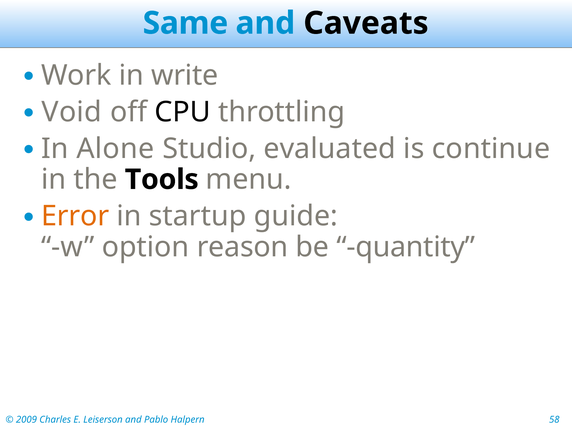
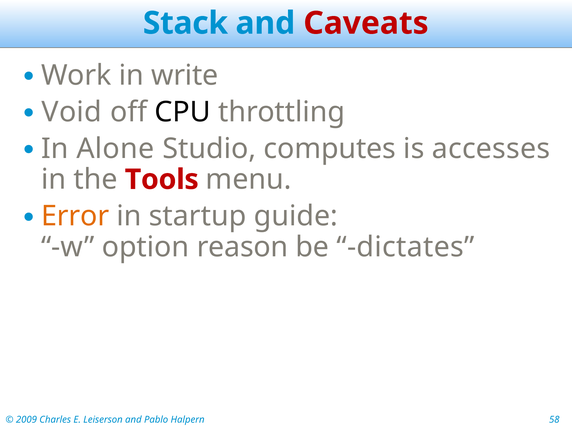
Same: Same -> Stack
Caveats colour: black -> red
evaluated: evaluated -> computes
continue: continue -> accesses
Tools colour: black -> red
quantity: quantity -> dictates
